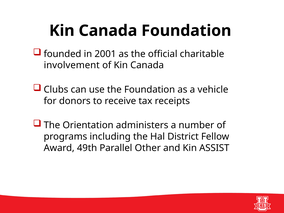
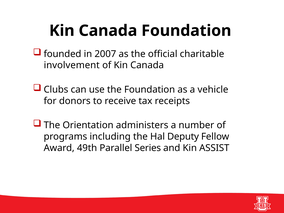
2001: 2001 -> 2007
District: District -> Deputy
Other: Other -> Series
